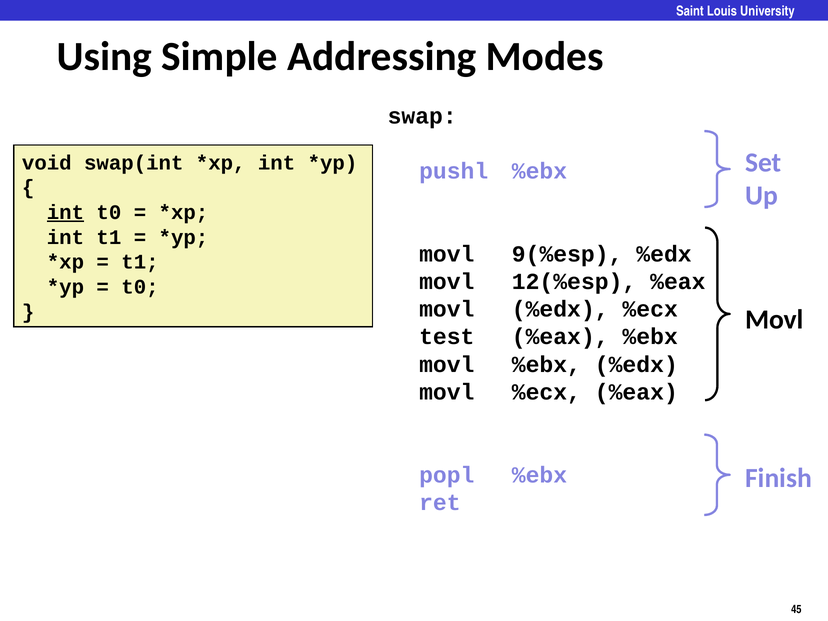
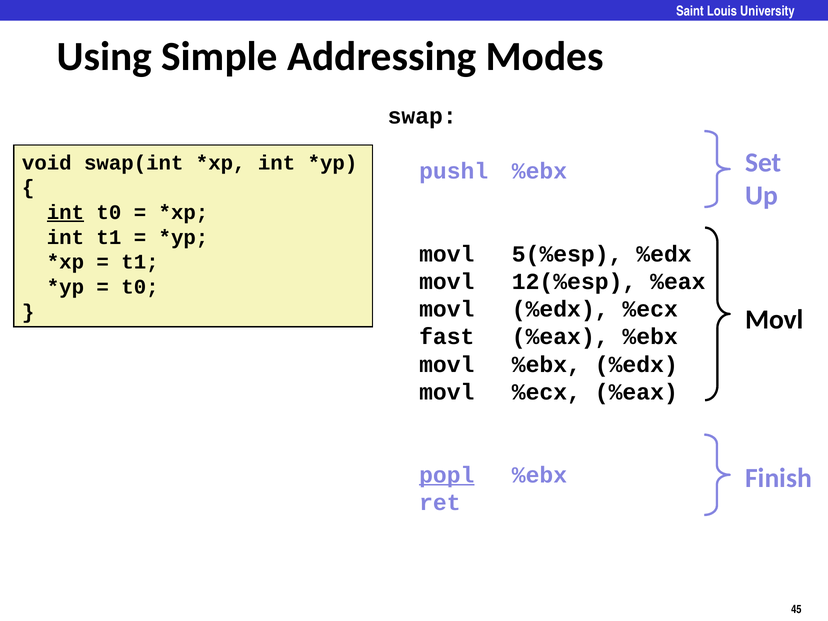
9(%esp: 9(%esp -> 5(%esp
test: test -> fast
popl underline: none -> present
